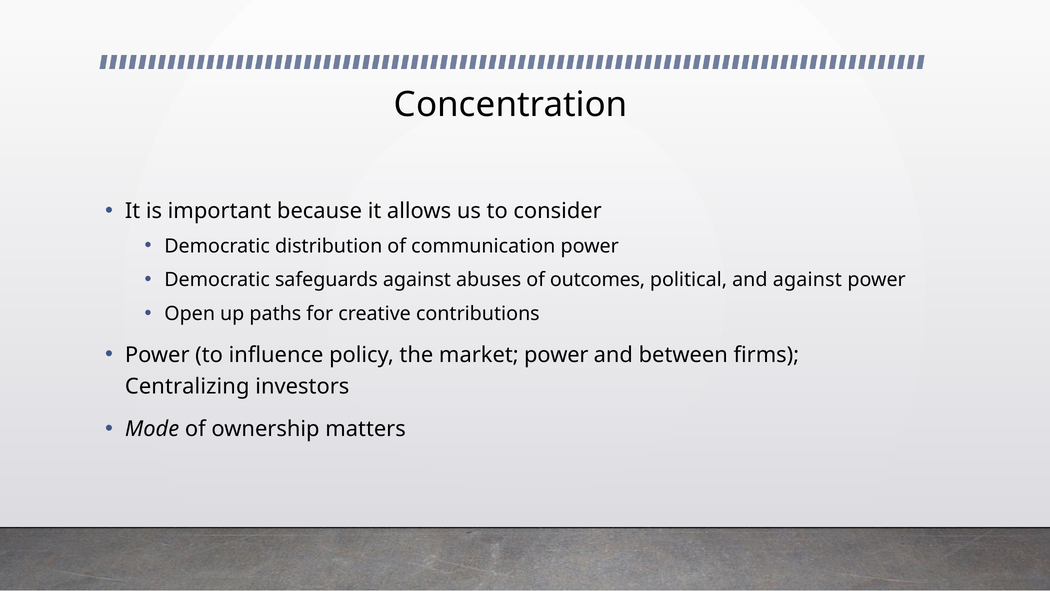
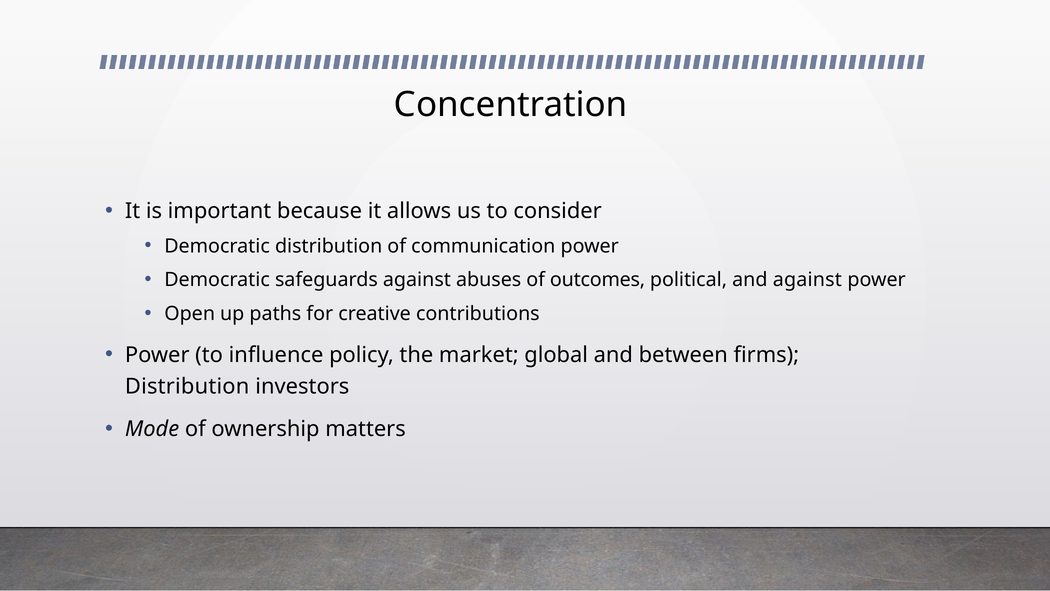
market power: power -> global
Centralizing at (187, 386): Centralizing -> Distribution
